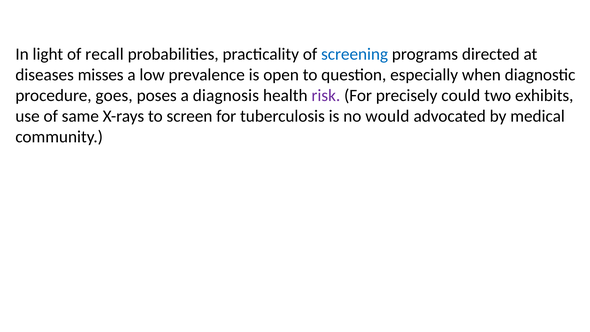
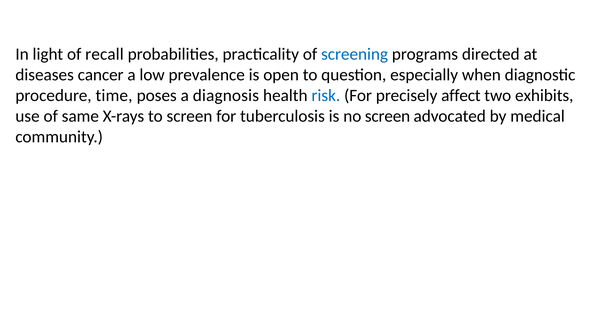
misses: misses -> cancer
goes: goes -> time
risk colour: purple -> blue
could: could -> affect
no would: would -> screen
